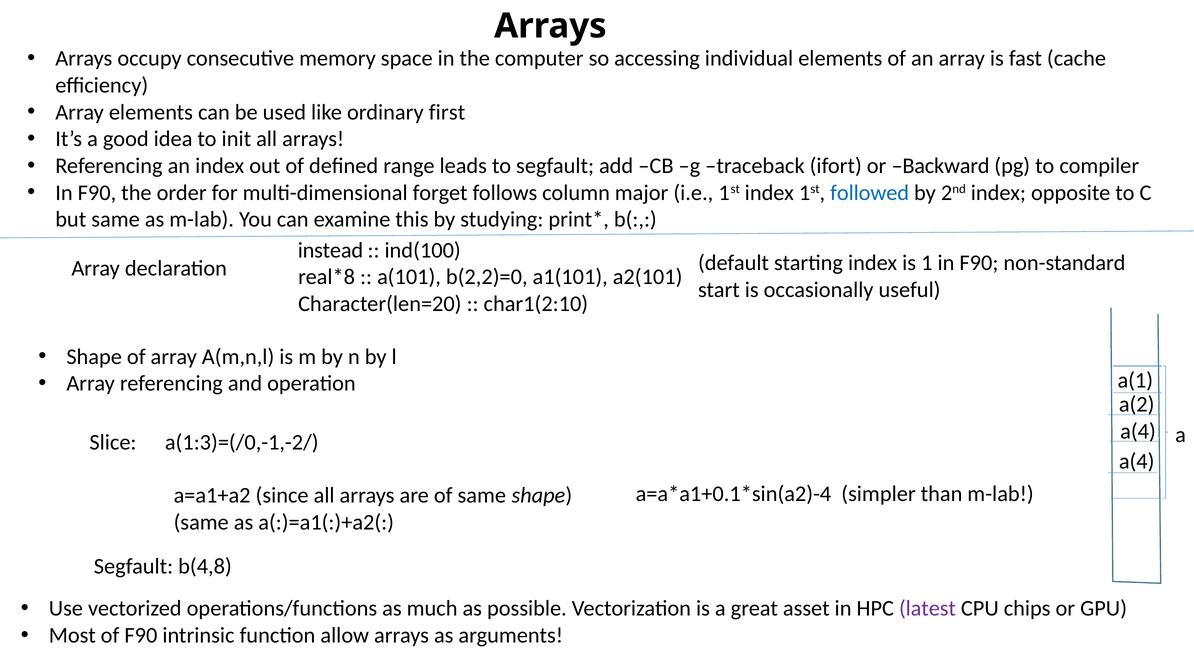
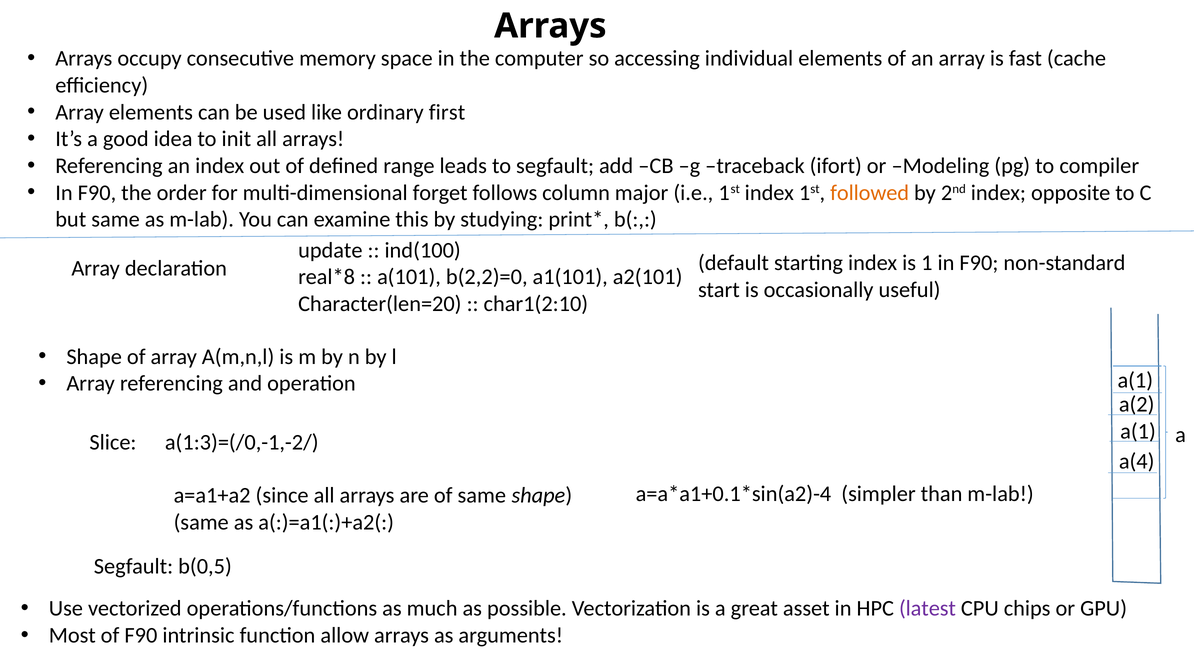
Backward: Backward -> Modeling
followed colour: blue -> orange
instead: instead -> update
a(4 at (1138, 432): a(4 -> a(1
b(4,8: b(4,8 -> b(0,5
